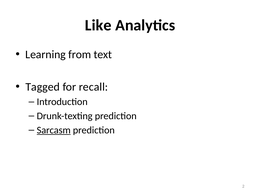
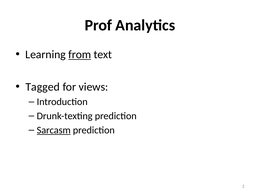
Like: Like -> Prof
from underline: none -> present
recall: recall -> views
